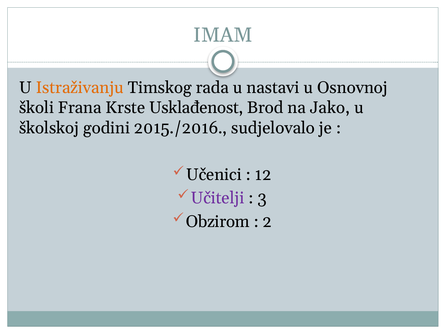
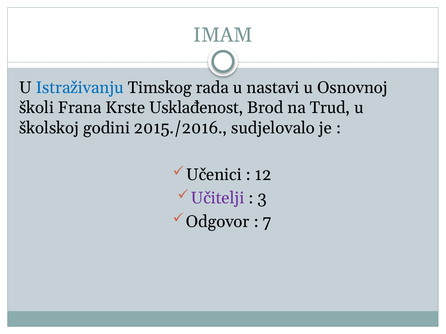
Istraživanju colour: orange -> blue
Jako: Jako -> Trud
Obzirom: Obzirom -> Odgovor
2: 2 -> 7
